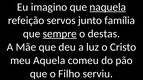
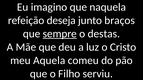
naquela underline: present -> none
servos: servos -> deseja
família: família -> braços
